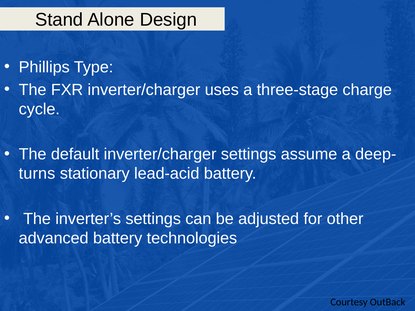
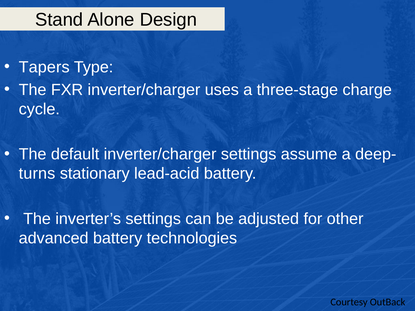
Phillips: Phillips -> Tapers
